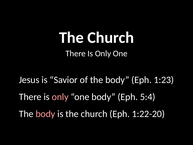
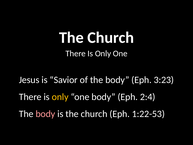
1:23: 1:23 -> 3:23
only at (60, 97) colour: pink -> yellow
5:4: 5:4 -> 2:4
1:22-20: 1:22-20 -> 1:22-53
